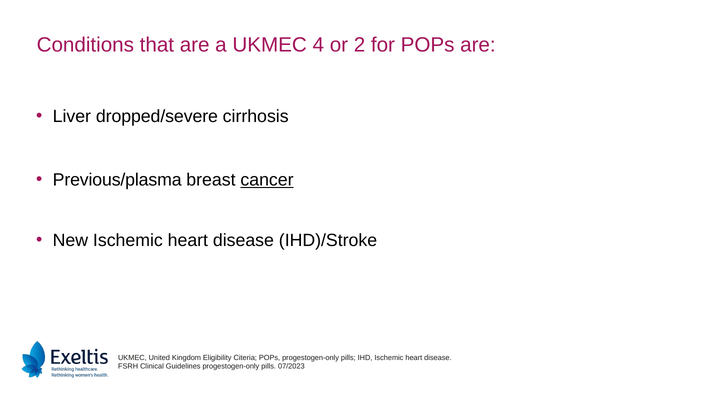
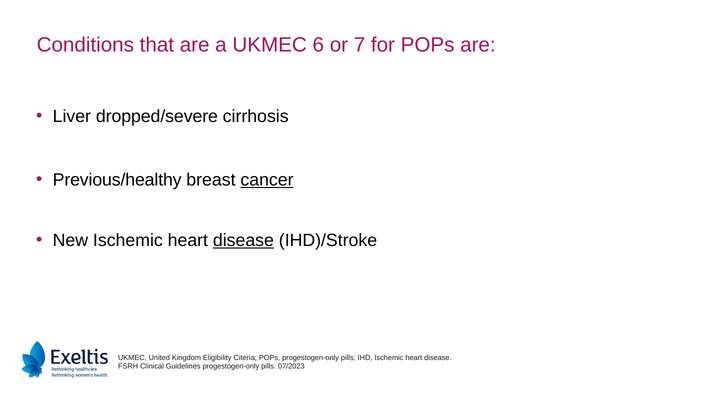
4: 4 -> 6
2: 2 -> 7
Previous/plasma: Previous/plasma -> Previous/healthy
disease at (243, 240) underline: none -> present
